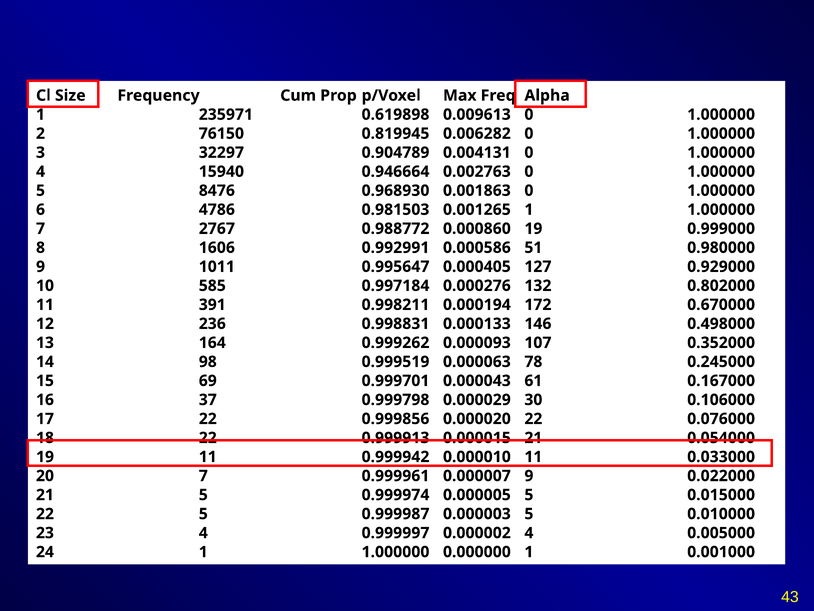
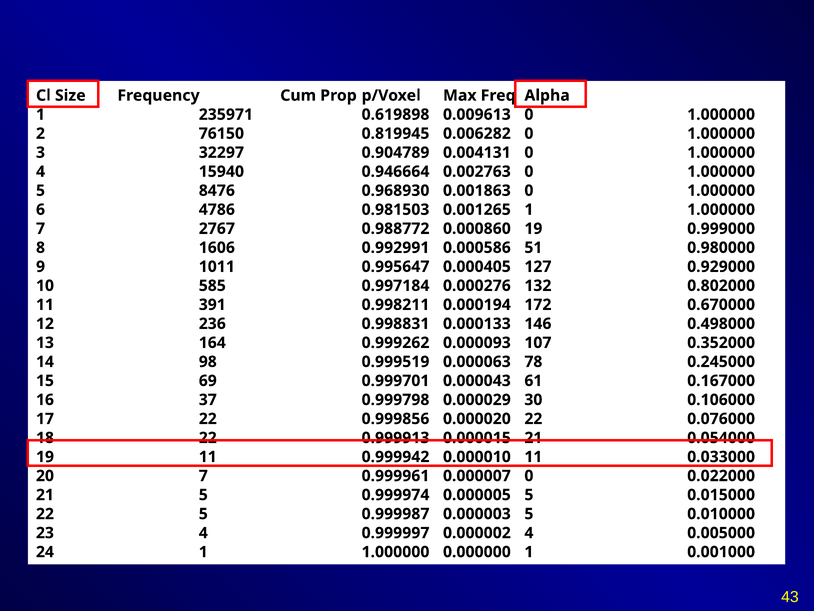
0.000007 9: 9 -> 0
